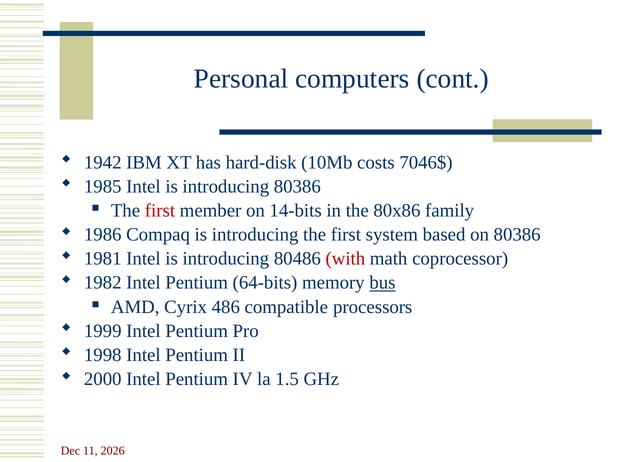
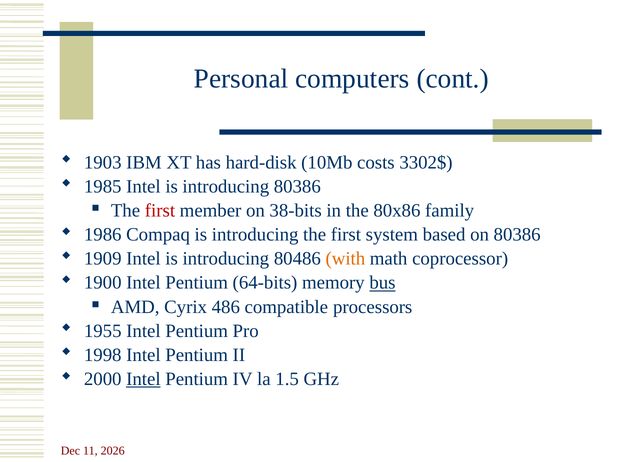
1942: 1942 -> 1903
7046$: 7046$ -> 3302$
14-bits: 14-bits -> 38-bits
1981: 1981 -> 1909
with colour: red -> orange
1982: 1982 -> 1900
1999: 1999 -> 1955
Intel at (143, 380) underline: none -> present
